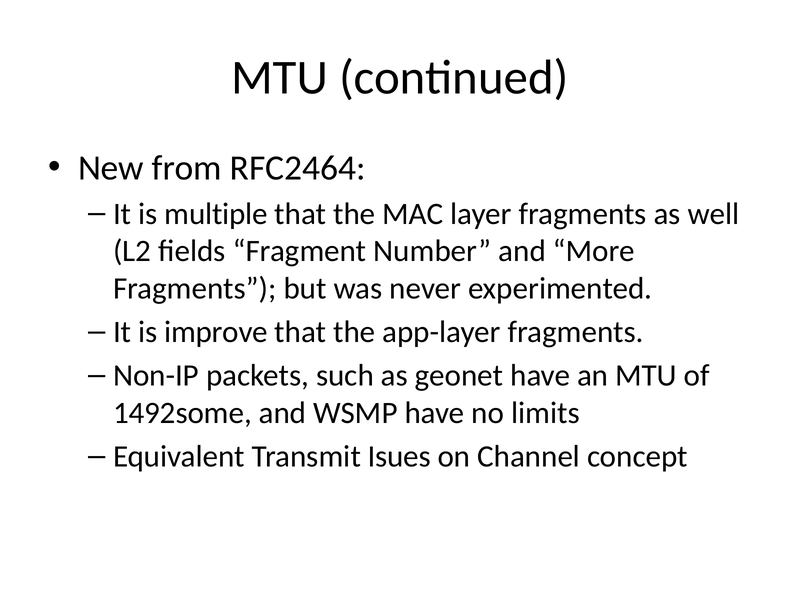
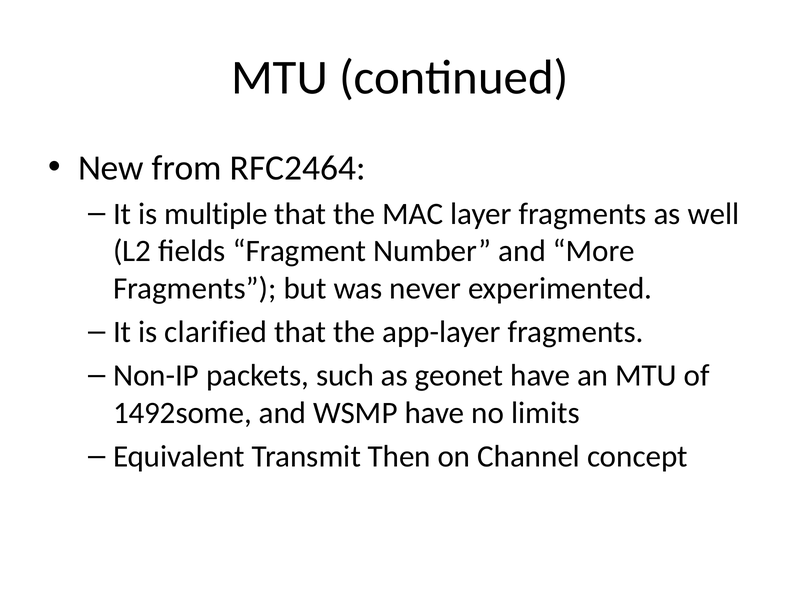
improve: improve -> clarified
Isues: Isues -> Then
